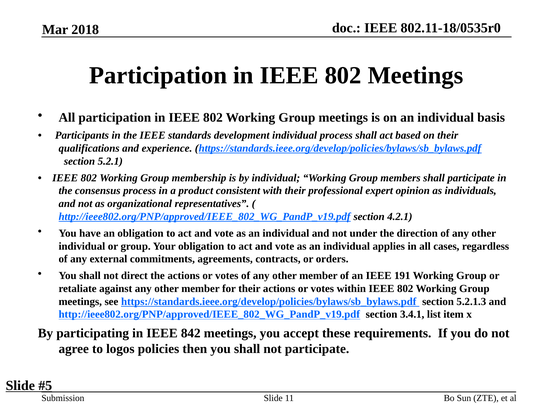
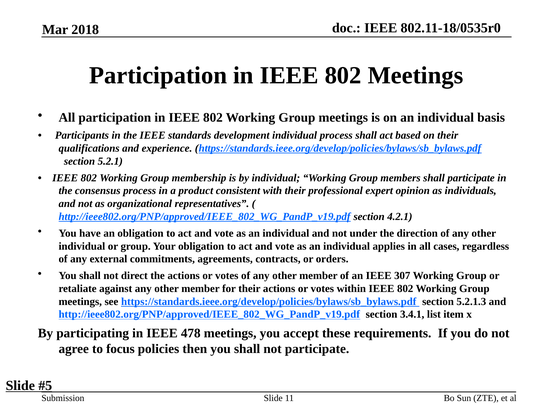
191: 191 -> 307
842: 842 -> 478
logos: logos -> focus
